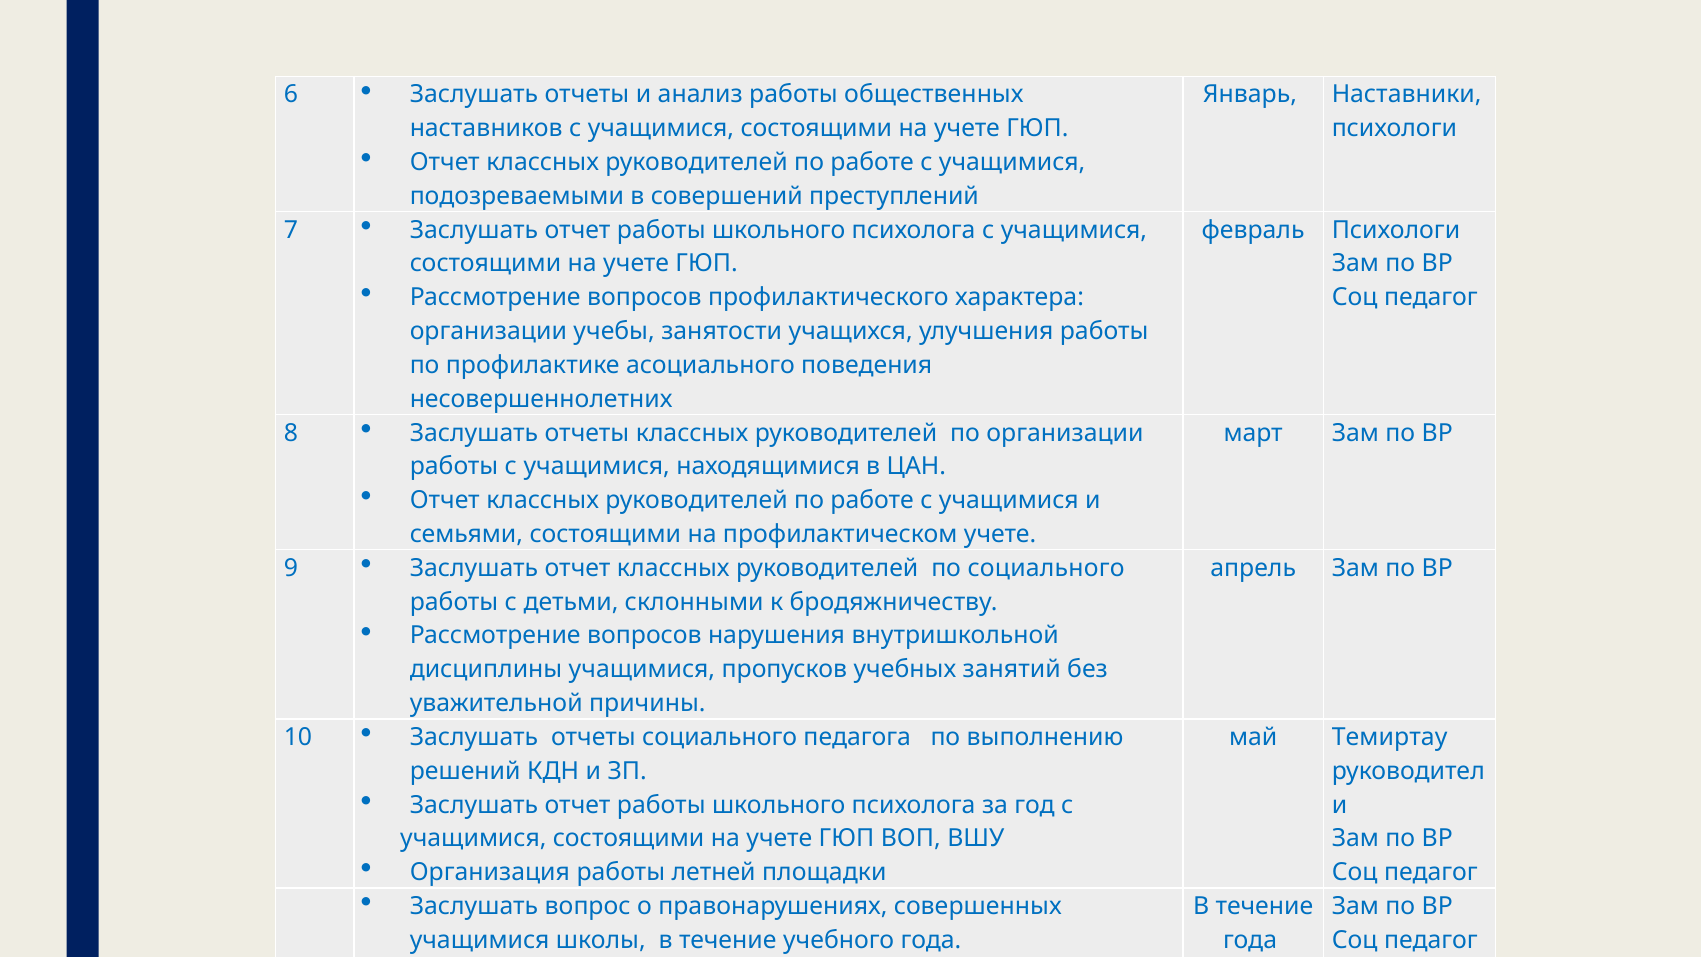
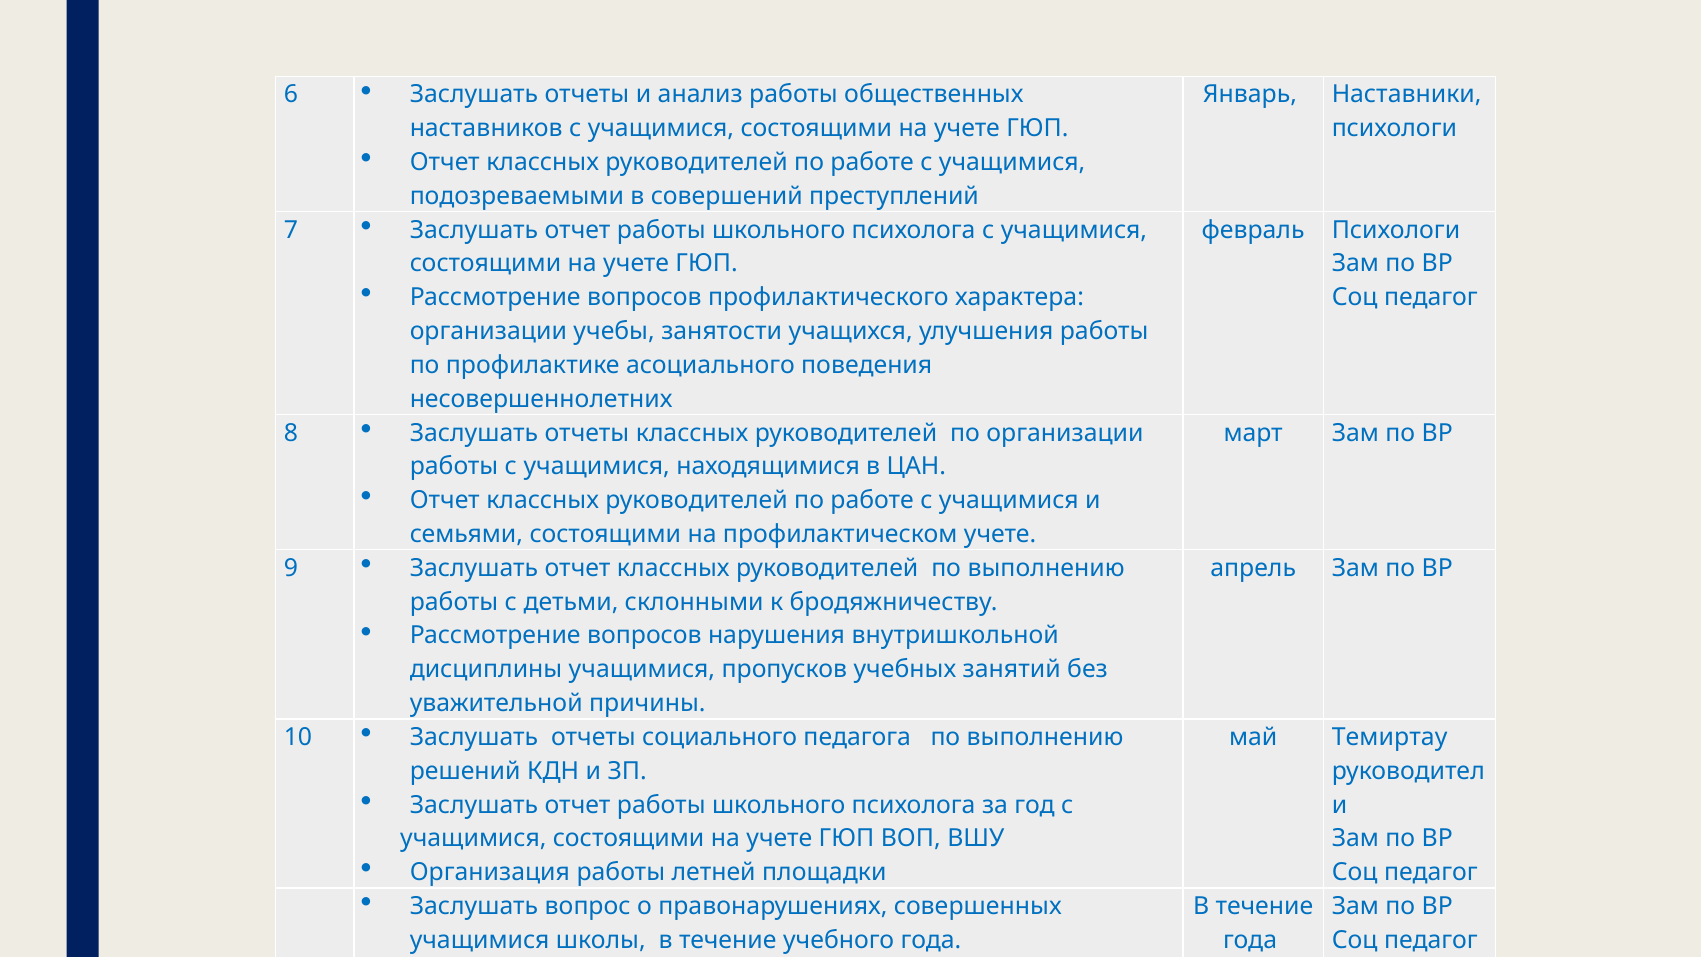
руководителей по социального: социального -> выполнению
